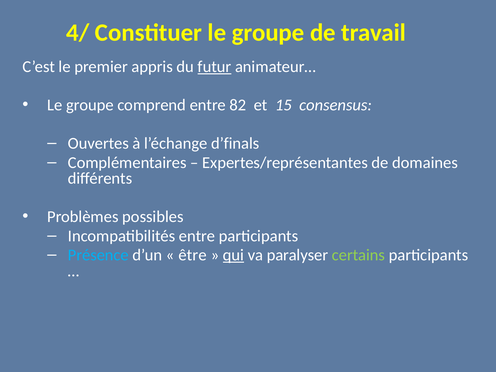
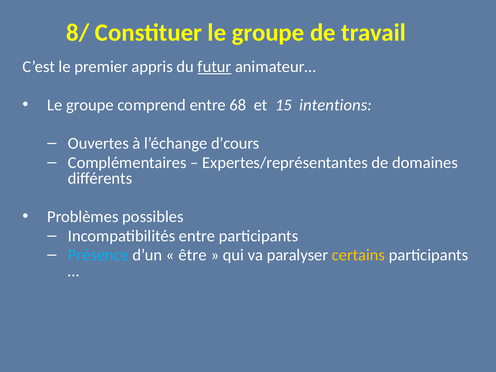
4/: 4/ -> 8/
82: 82 -> 68
consensus: consensus -> intentions
d’finals: d’finals -> d’cours
qui underline: present -> none
certains colour: light green -> yellow
